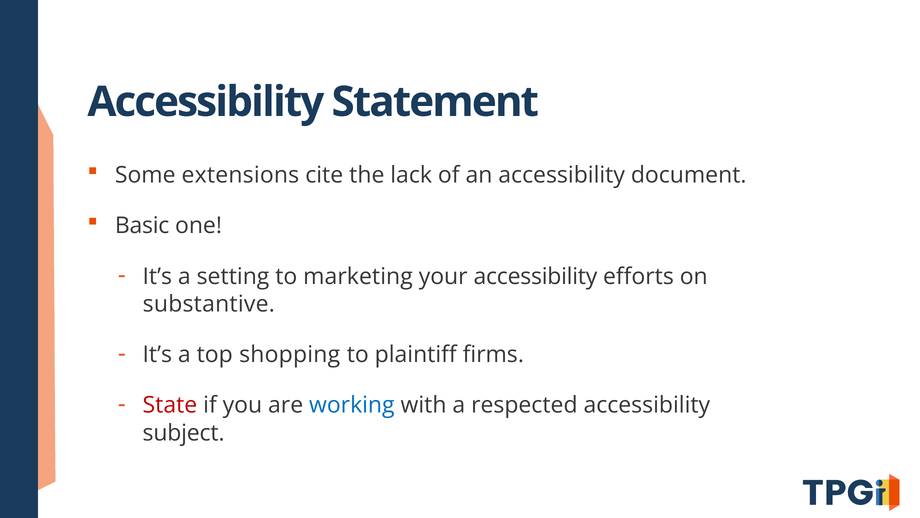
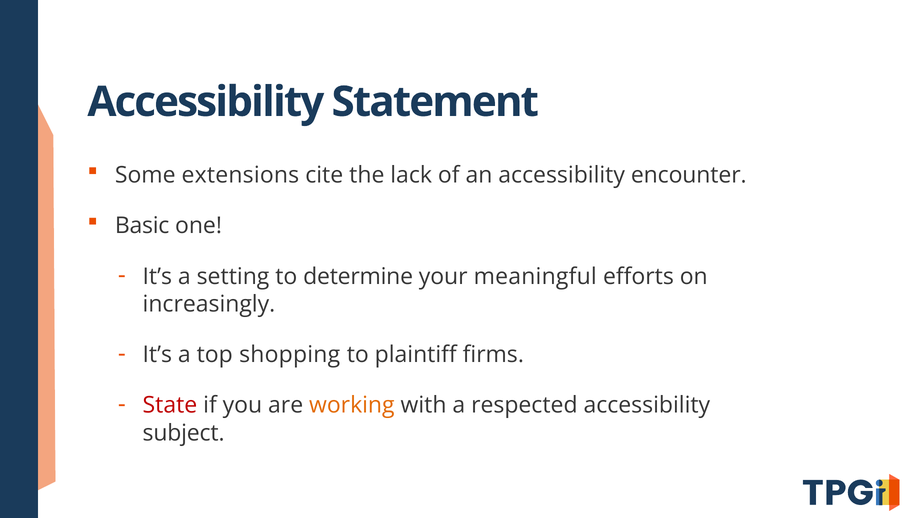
document: document -> encounter
marketing: marketing -> determine
your accessibility: accessibility -> meaningful
substantive: substantive -> increasingly
working colour: blue -> orange
